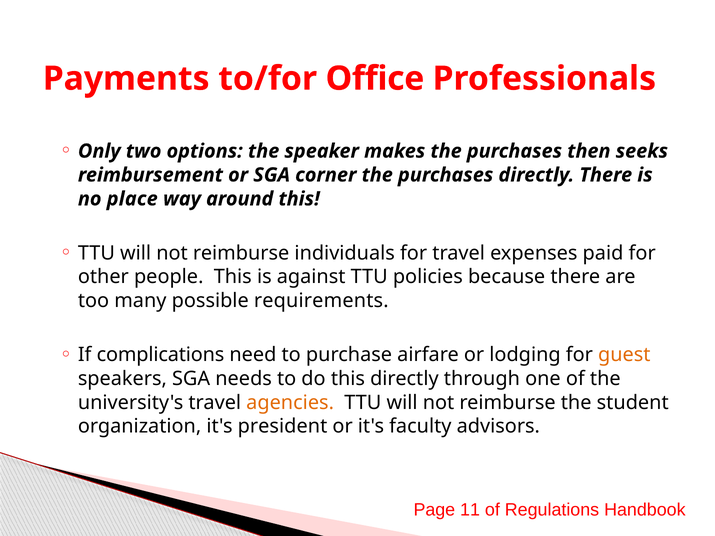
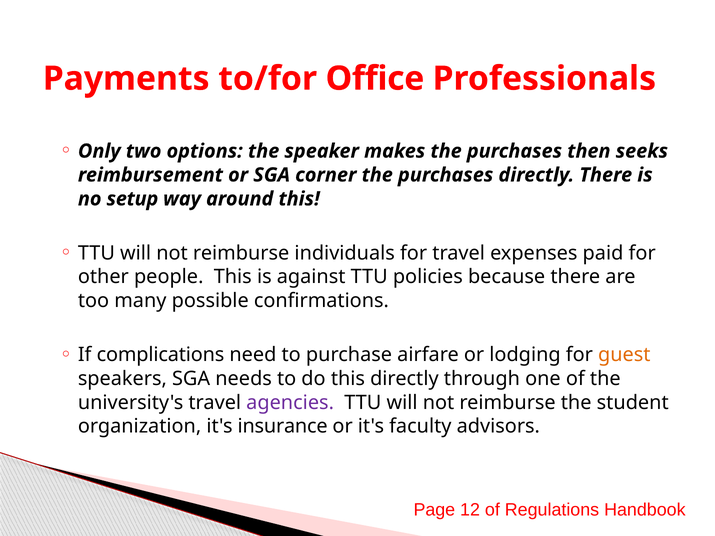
place: place -> setup
requirements: requirements -> confirmations
agencies colour: orange -> purple
president: president -> insurance
11: 11 -> 12
